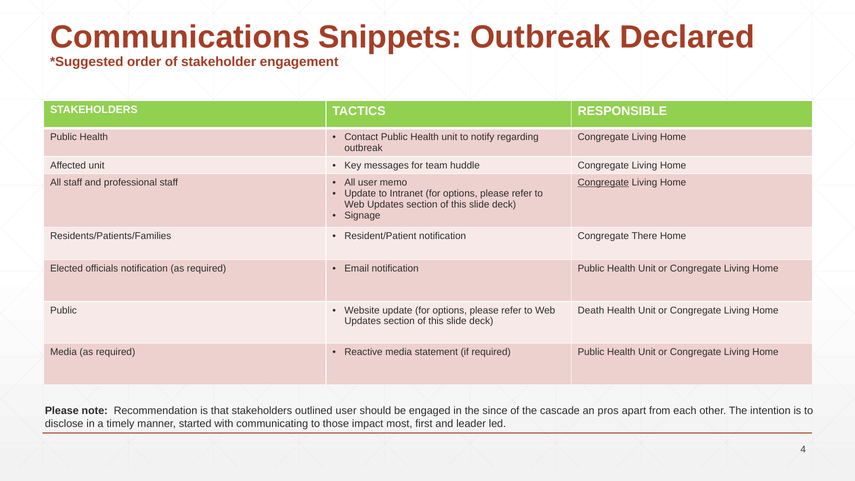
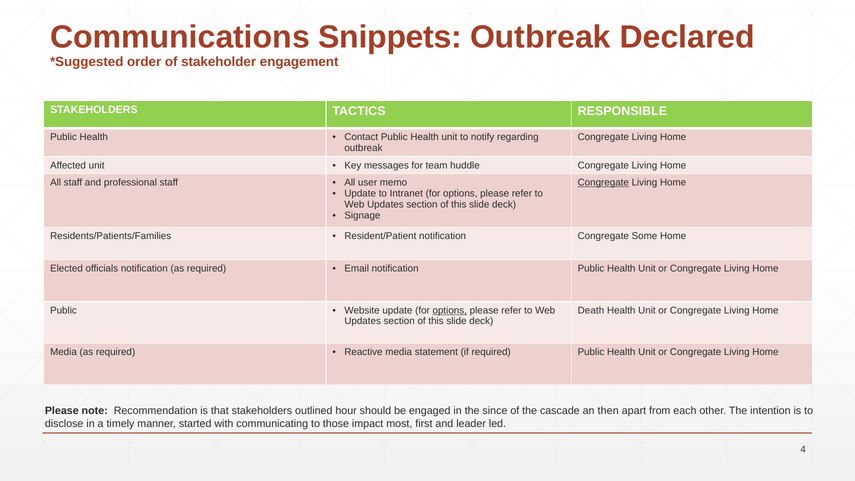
There: There -> Some
options at (450, 310) underline: none -> present
outlined user: user -> hour
pros: pros -> then
